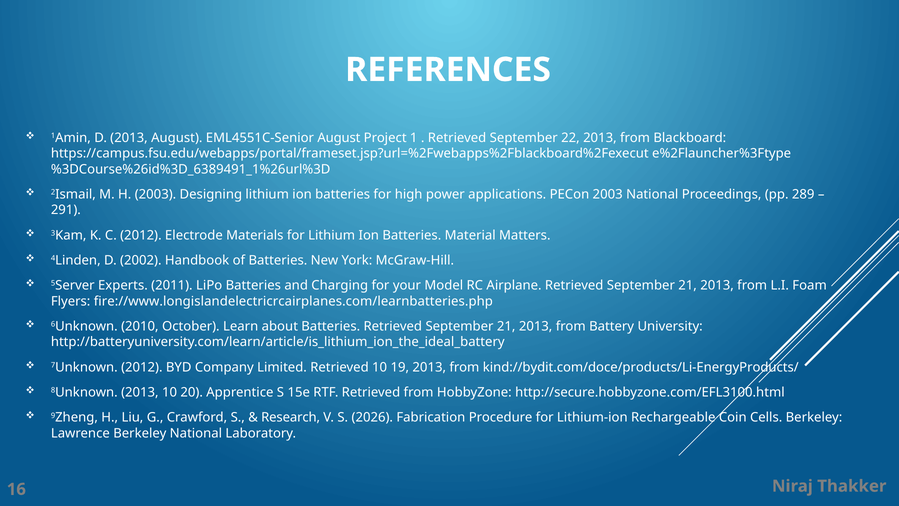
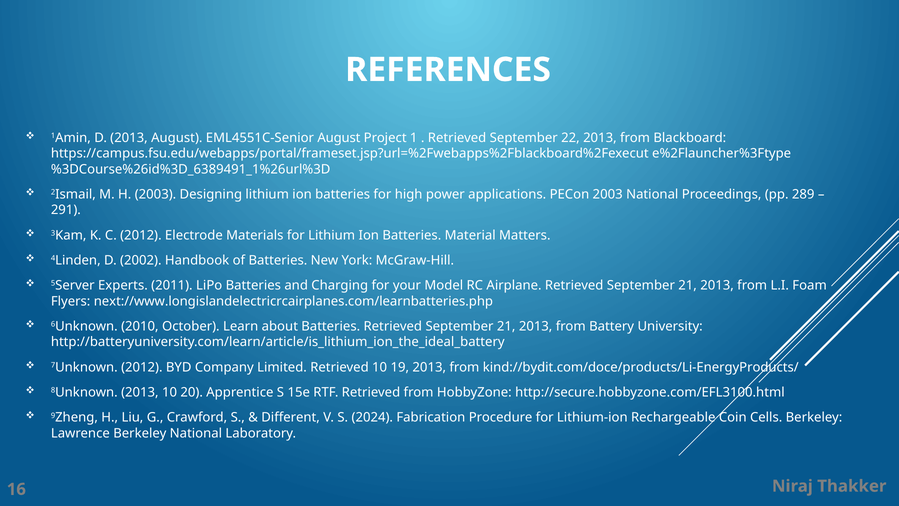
fire://www.longislandelectricrcairplanes.com/learnbatteries.php: fire://www.longislandelectricrcairplanes.com/learnbatteries.php -> next://www.longislandelectricrcairplanes.com/learnbatteries.php
Research: Research -> Different
2026: 2026 -> 2024
